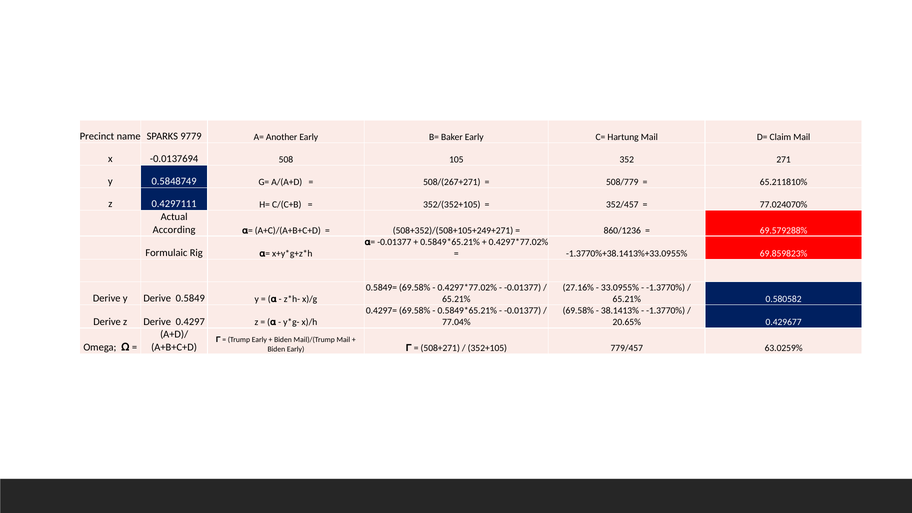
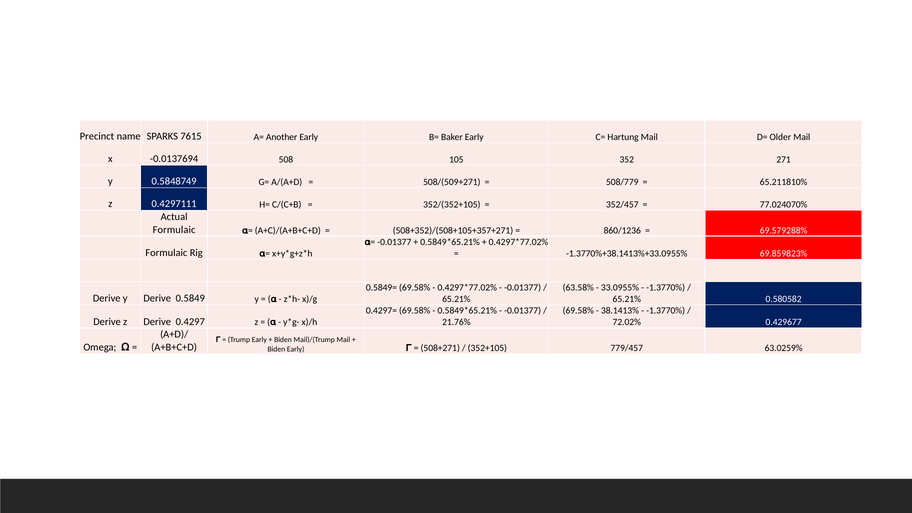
9779: 9779 -> 7615
Claim: Claim -> Older
508/(267+271: 508/(267+271 -> 508/(509+271
According at (174, 230): According -> Formulaic
508+352)/(508+105+249+271: 508+352)/(508+105+249+271 -> 508+352)/(508+105+357+271
27.16%: 27.16% -> 63.58%
77.04%: 77.04% -> 21.76%
20.65%: 20.65% -> 72.02%
